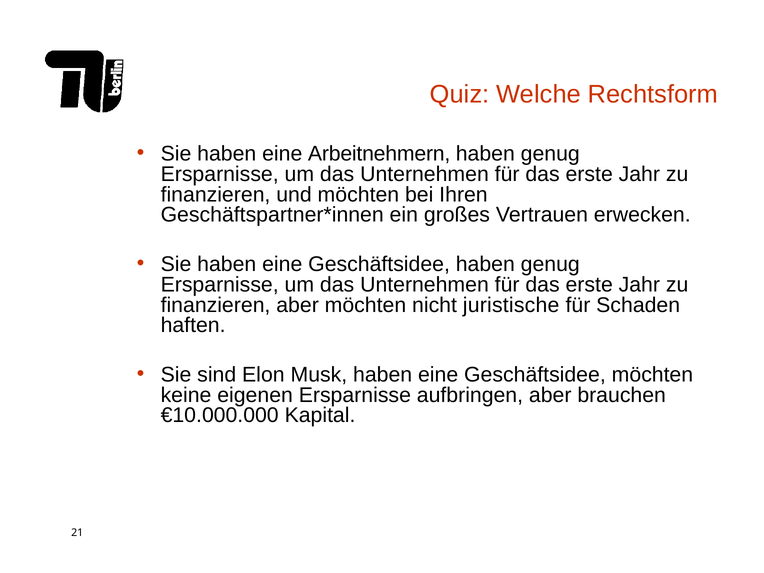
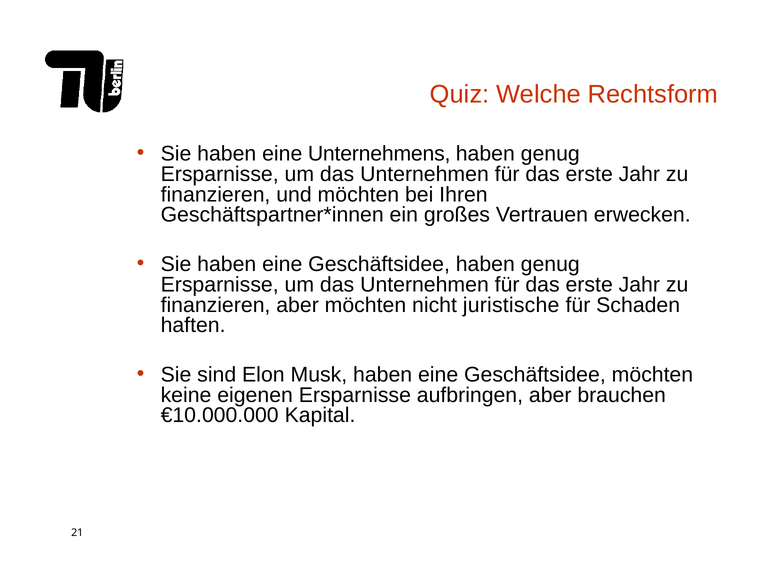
Arbeitnehmern: Arbeitnehmern -> Unternehmens
